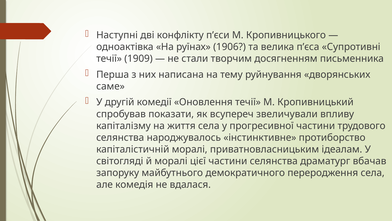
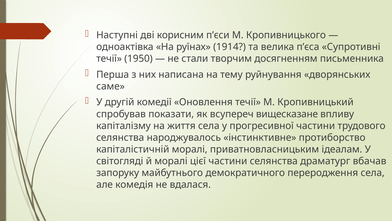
конфлікту: конфлікту -> корисним
1906: 1906 -> 1914
1909: 1909 -> 1950
звеличували: звеличували -> вищесказане
